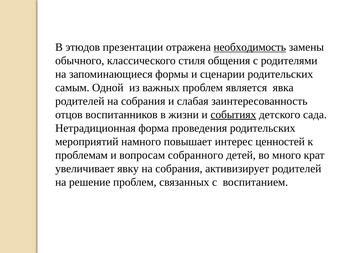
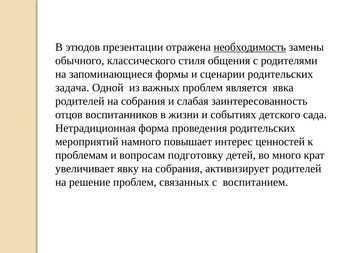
самым: самым -> задача
событиях underline: present -> none
собранного: собранного -> подготовку
